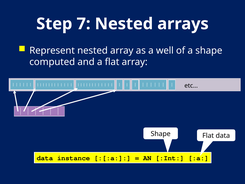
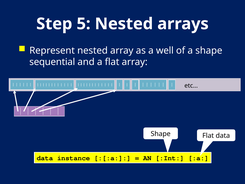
7: 7 -> 5
computed: computed -> sequential
